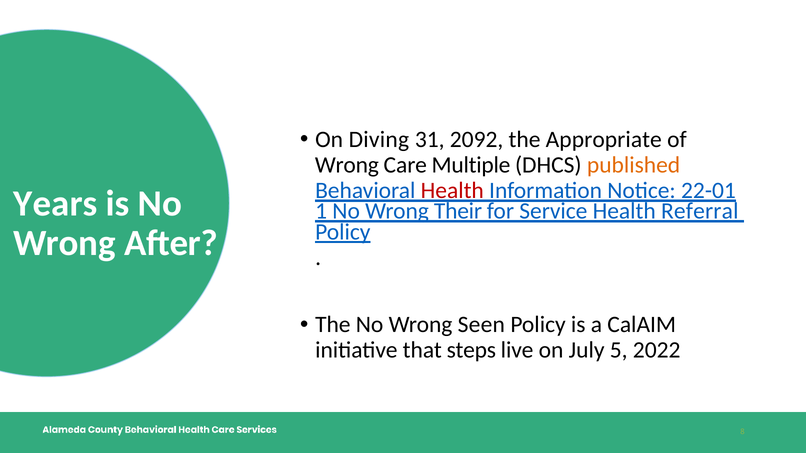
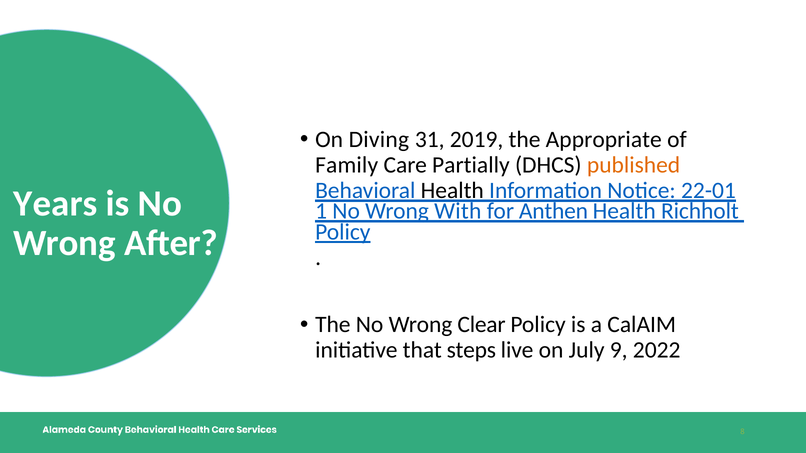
2092: 2092 -> 2019
Wrong at (347, 165): Wrong -> Family
Multiple: Multiple -> Partially
Health at (452, 191) colour: red -> black
Their: Their -> With
Service: Service -> Anthen
Referral: Referral -> Richholt
Seen: Seen -> Clear
5: 5 -> 9
